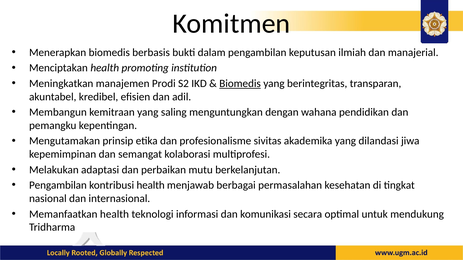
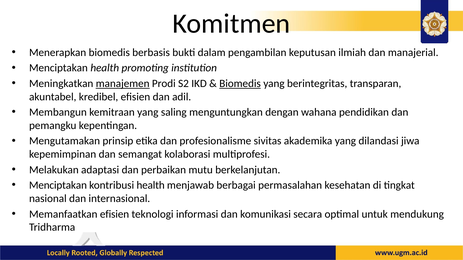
manajemen underline: none -> present
Pengambilan at (58, 186): Pengambilan -> Menciptakan
Memanfaatkan health: health -> efisien
